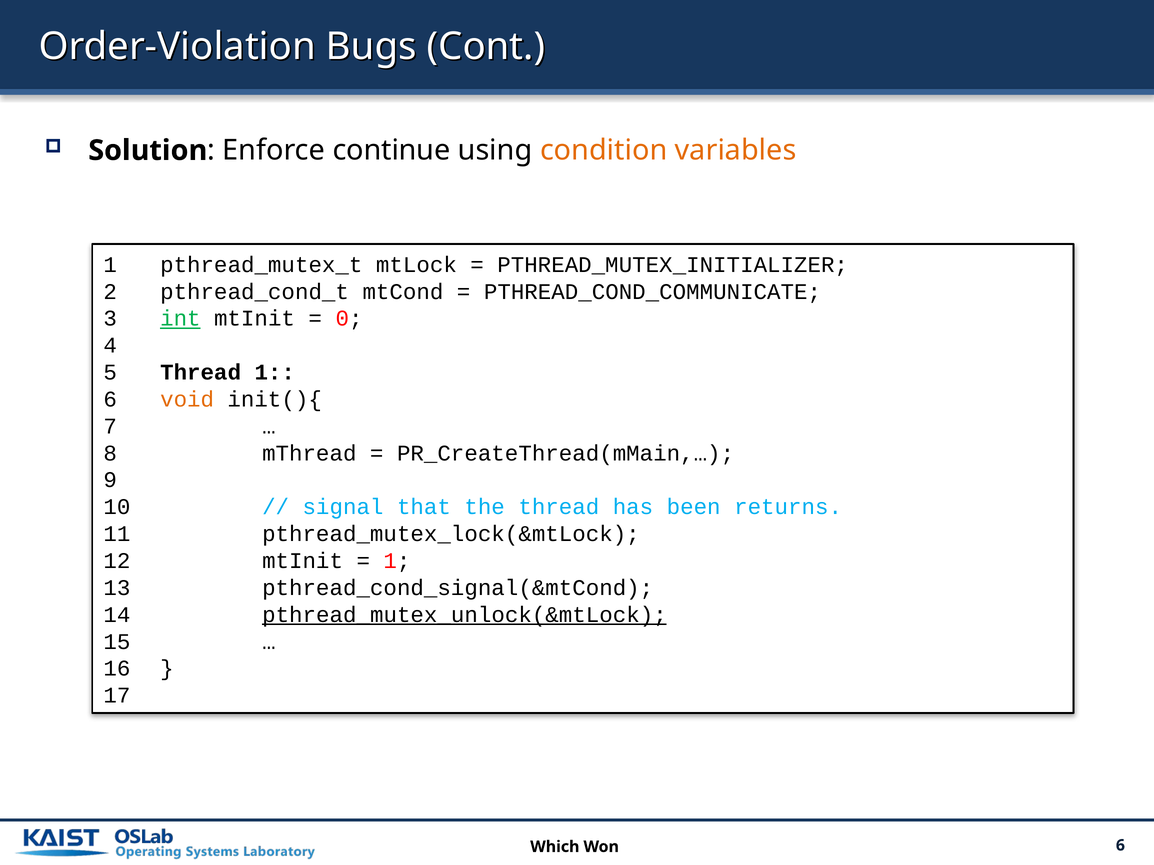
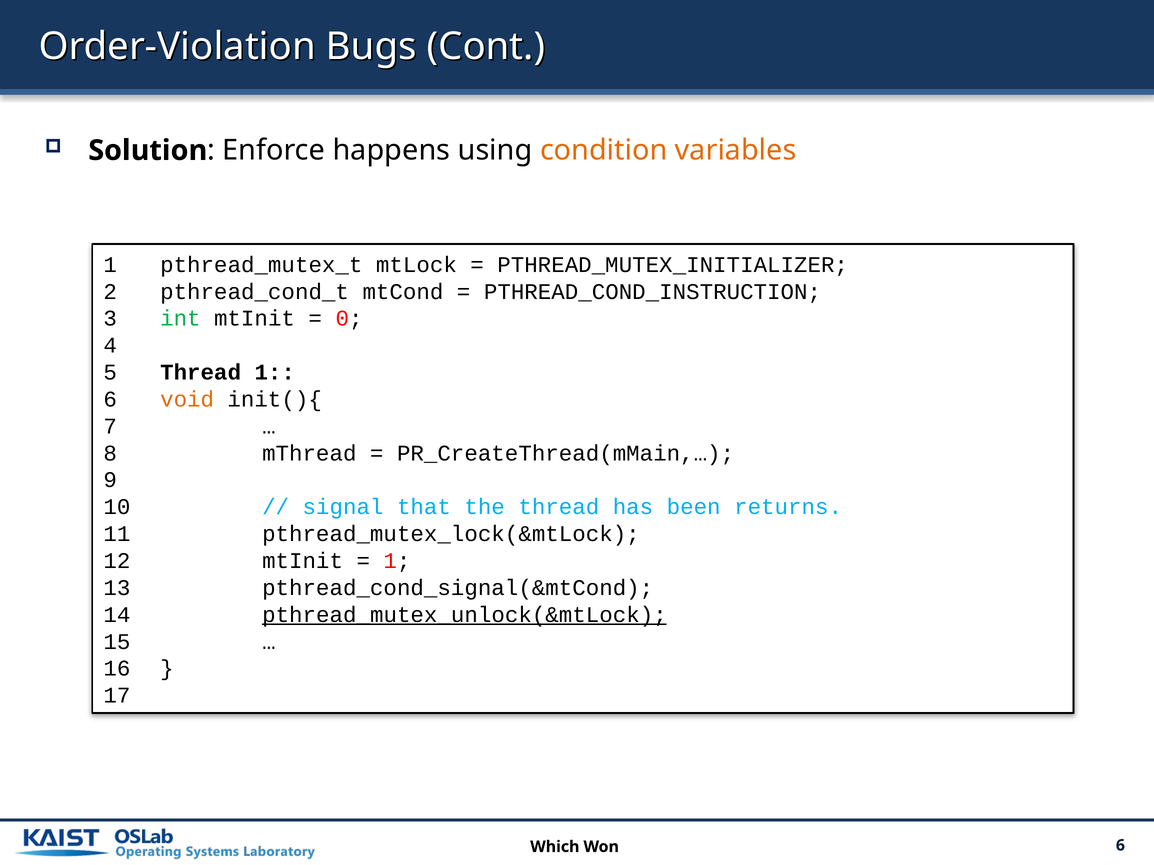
continue: continue -> happens
PTHREAD_COND_COMMUNICATE: PTHREAD_COND_COMMUNICATE -> PTHREAD_COND_INSTRUCTION
int underline: present -> none
